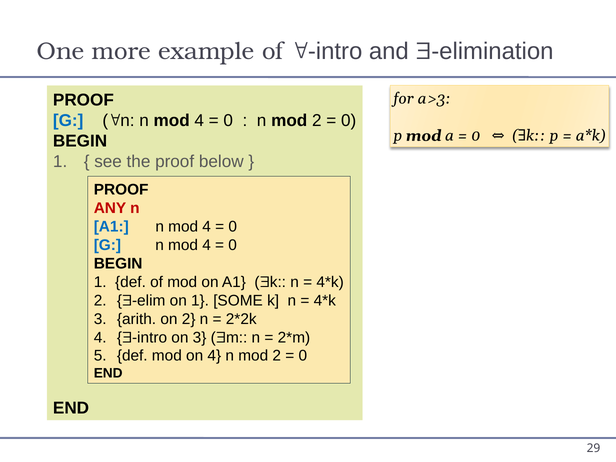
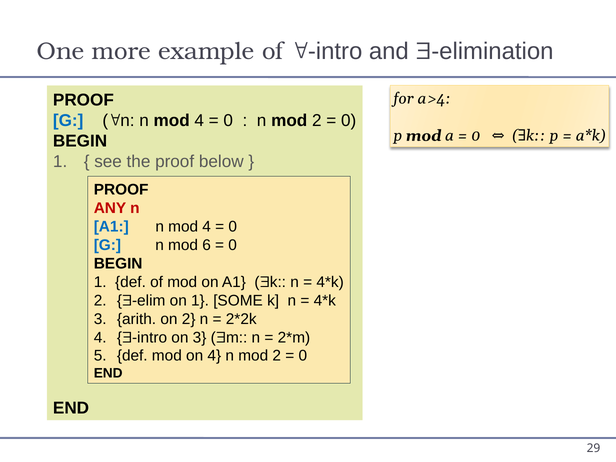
a>3: a>3 -> a>4
G n mod 4: 4 -> 6
